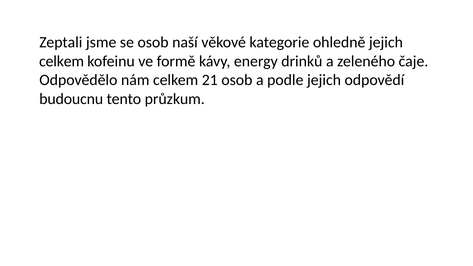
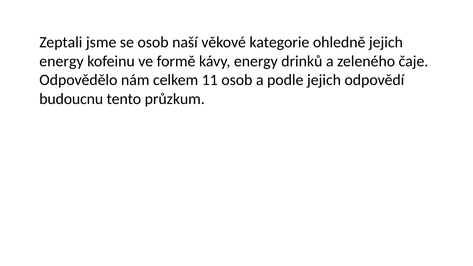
celkem at (62, 61): celkem -> energy
21: 21 -> 11
